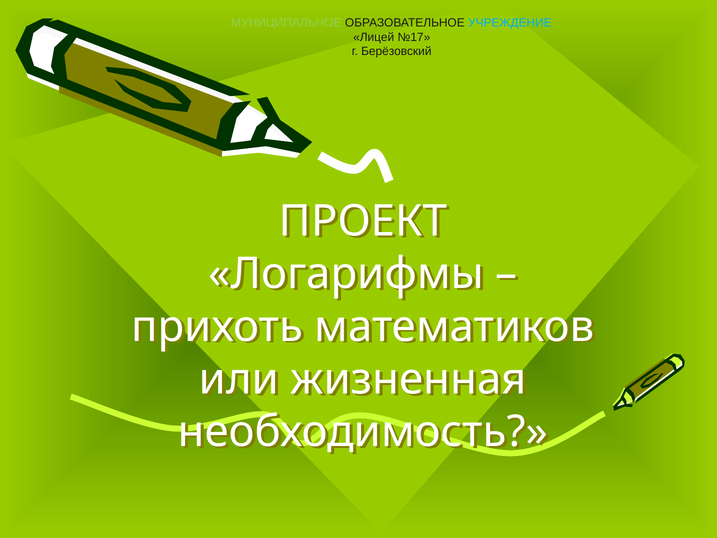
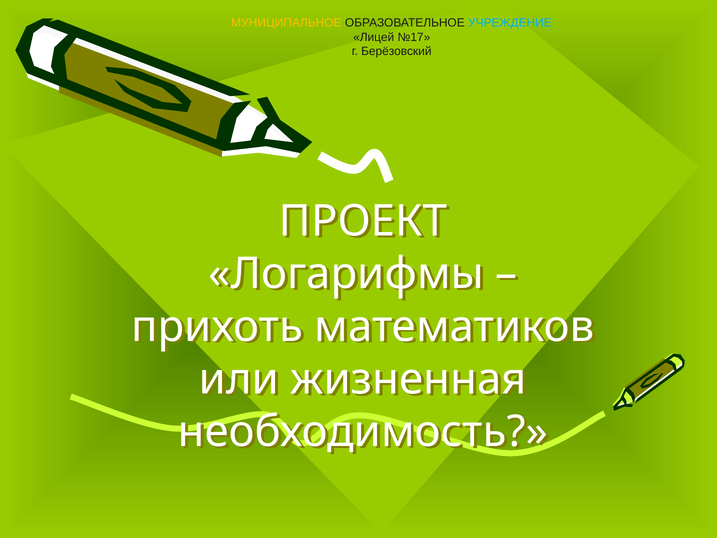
МУНИЦИПАЛЬНОЕ colour: light green -> yellow
